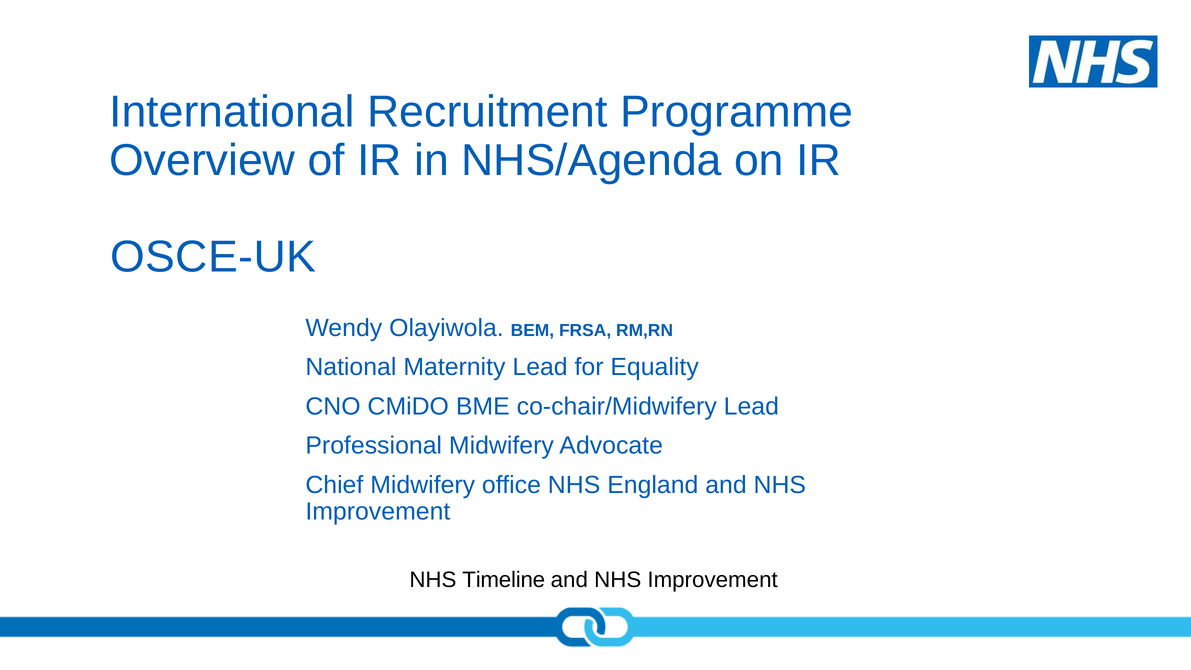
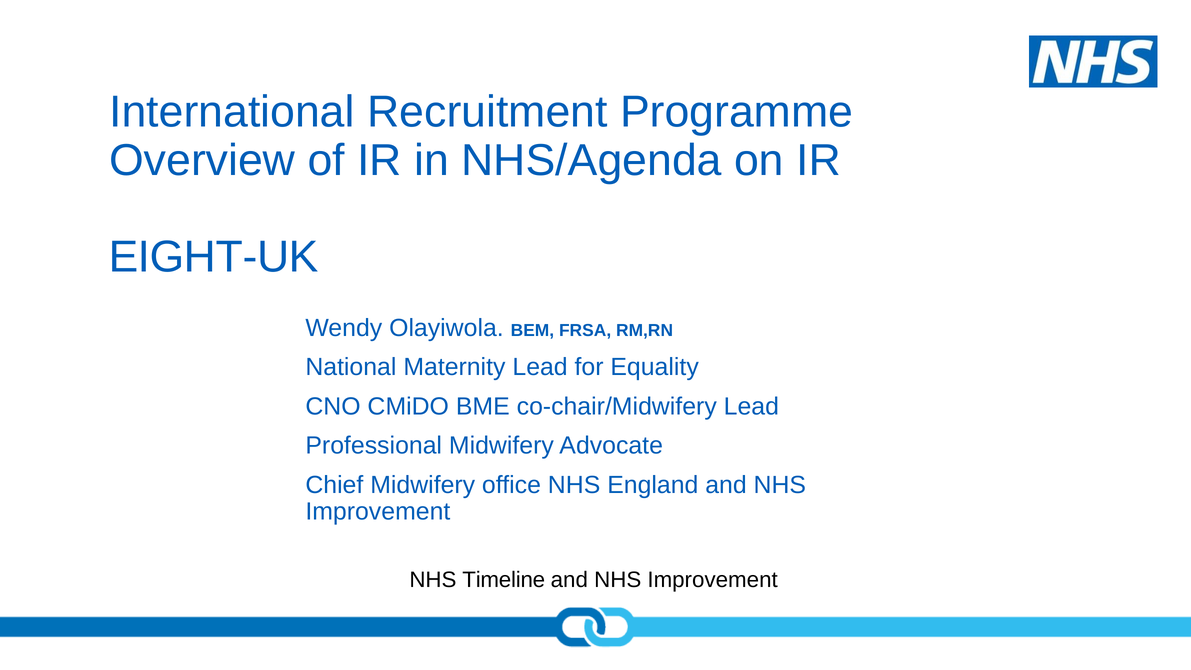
OSCE-UK: OSCE-UK -> EIGHT-UK
